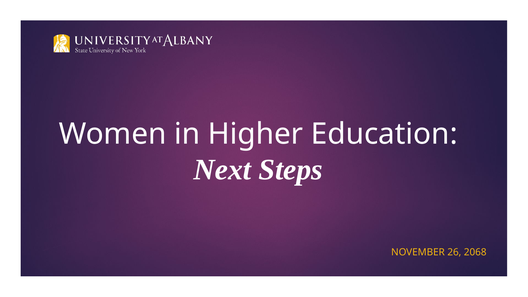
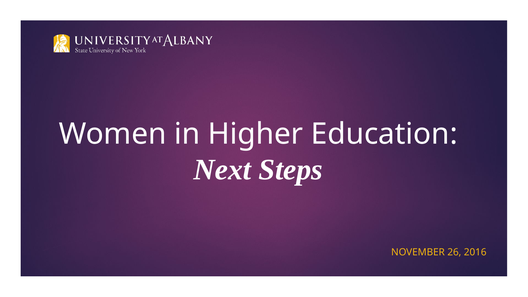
2068: 2068 -> 2016
